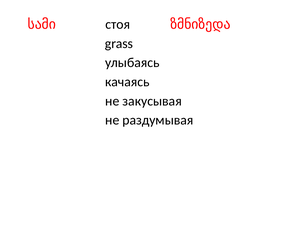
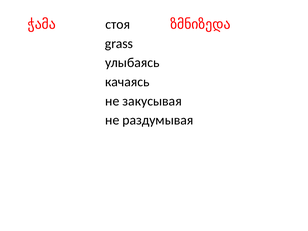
სამი: სამი -> ჭამა
